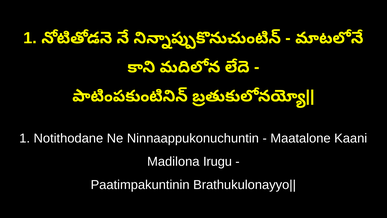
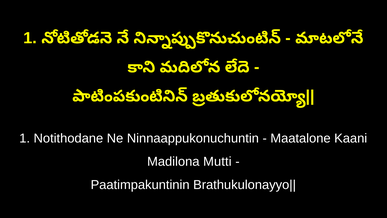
Irugu: Irugu -> Mutti
